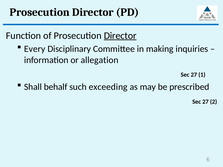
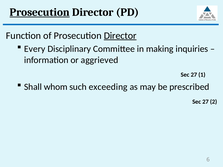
Prosecution at (40, 12) underline: none -> present
allegation: allegation -> aggrieved
behalf: behalf -> whom
